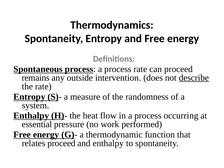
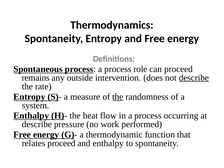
process rate: rate -> role
the at (118, 97) underline: none -> present
essential at (37, 124): essential -> describe
